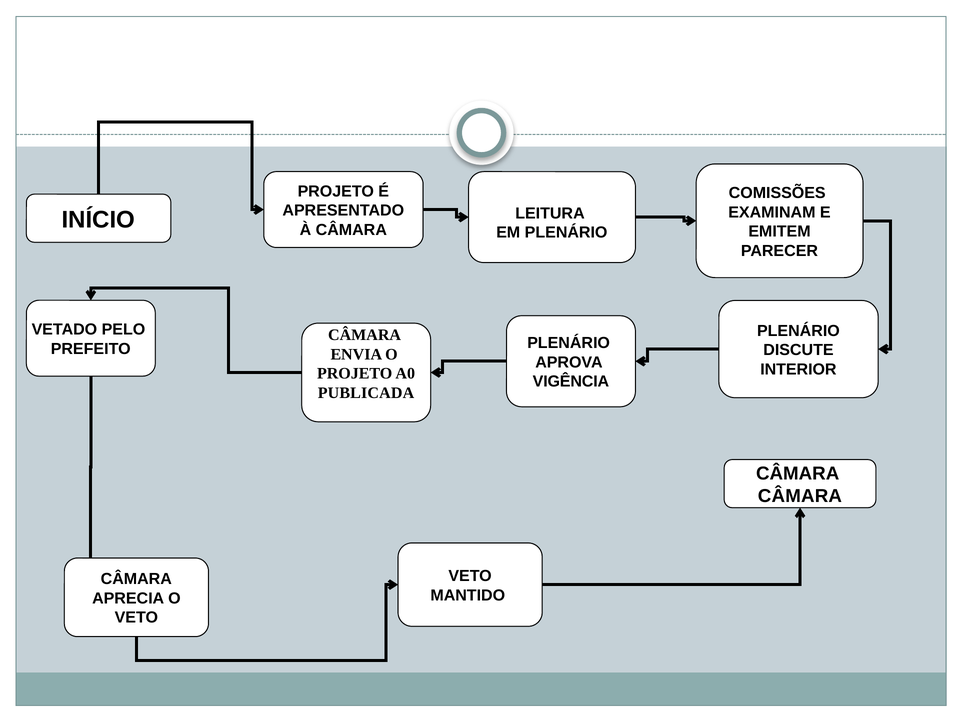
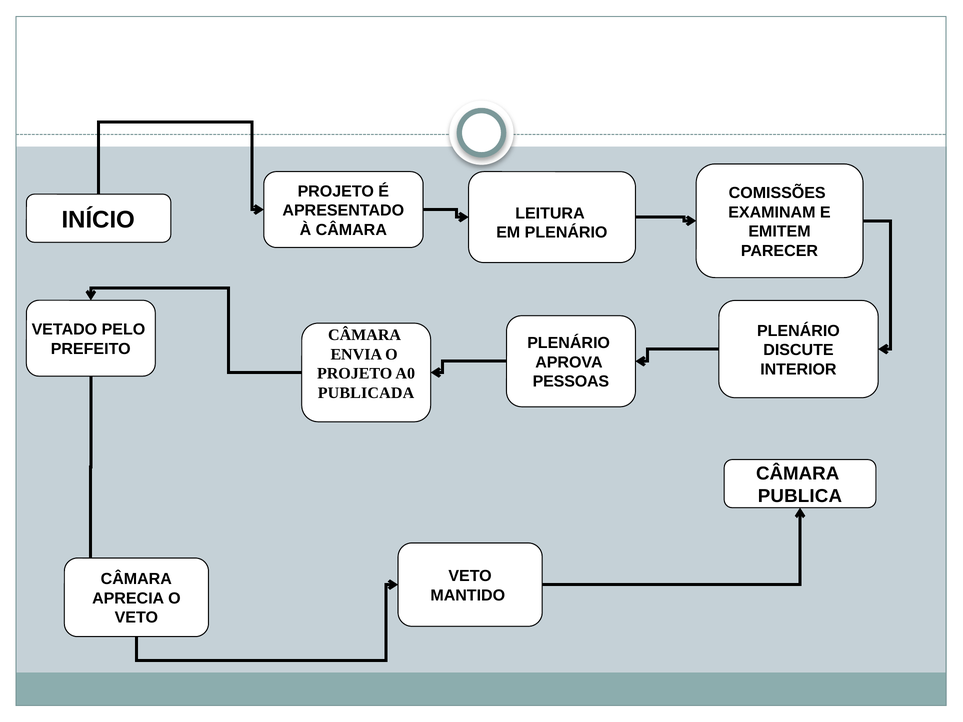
VIGÊNCIA: VIGÊNCIA -> PESSOAS
CÂMARA at (800, 496): CÂMARA -> PUBLICA
